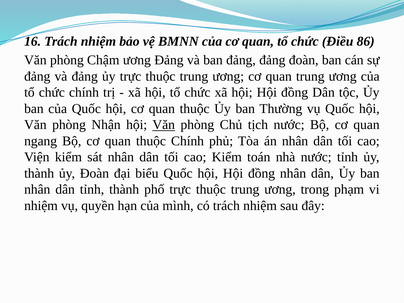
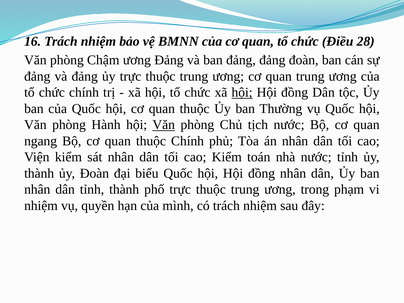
86: 86 -> 28
hội at (242, 92) underline: none -> present
Nhận: Nhận -> Hành
